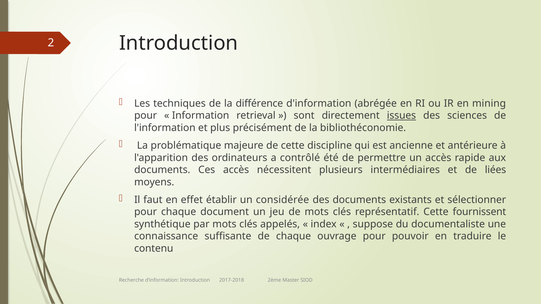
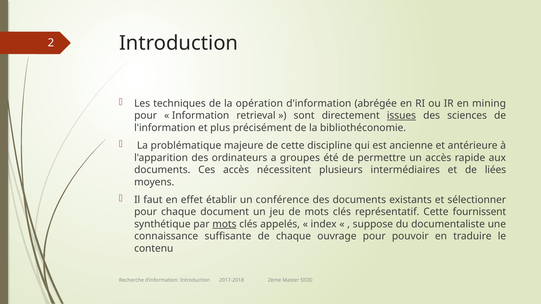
différence: différence -> opération
contrôlé: contrôlé -> groupes
considérée: considérée -> conférence
mots at (224, 224) underline: none -> present
